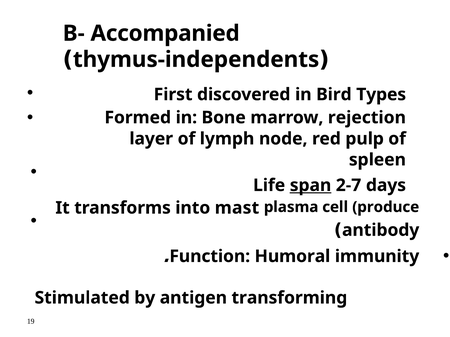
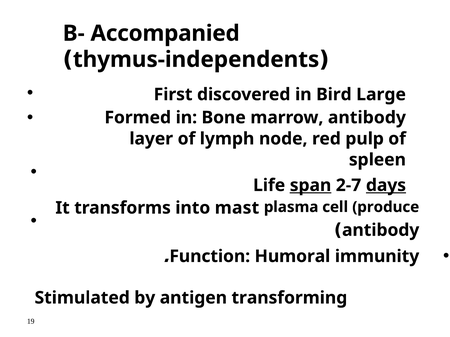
Types: Types -> Large
marrow rejection: rejection -> antibody
days underline: none -> present
